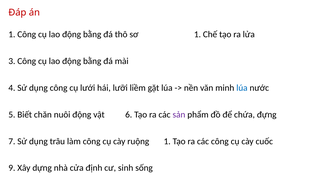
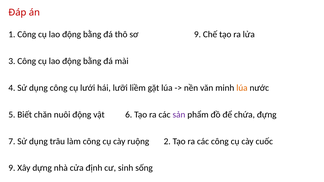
sơ 1: 1 -> 9
lúa at (242, 88) colour: blue -> orange
ruộng 1: 1 -> 2
